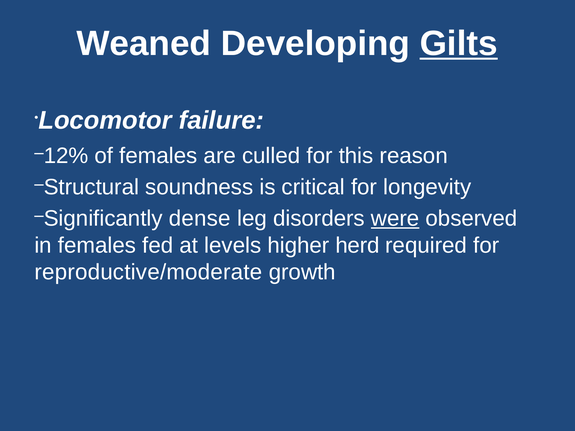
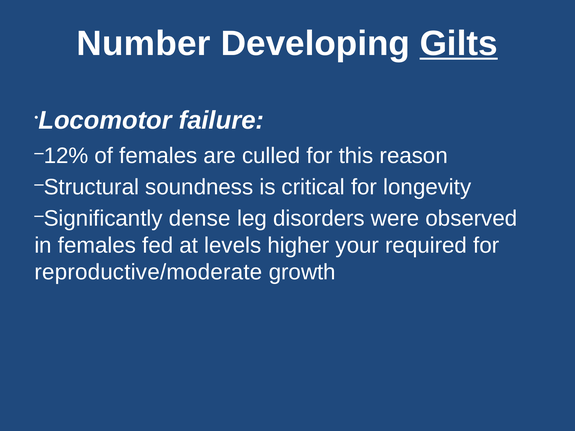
Weaned: Weaned -> Number
were underline: present -> none
herd: herd -> your
